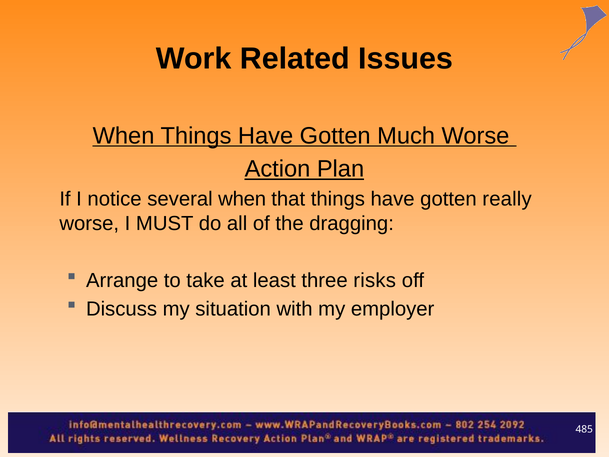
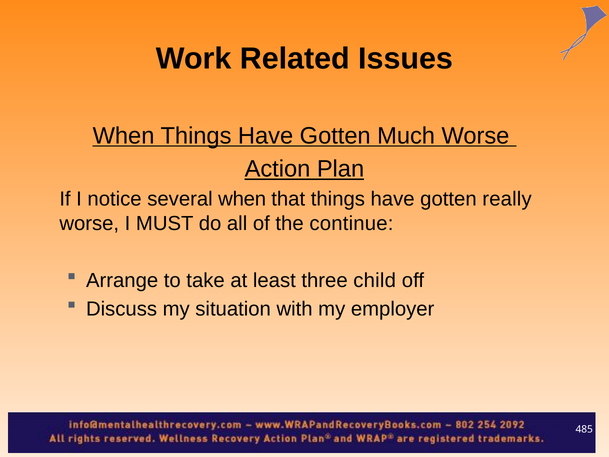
dragging: dragging -> continue
risks: risks -> child
